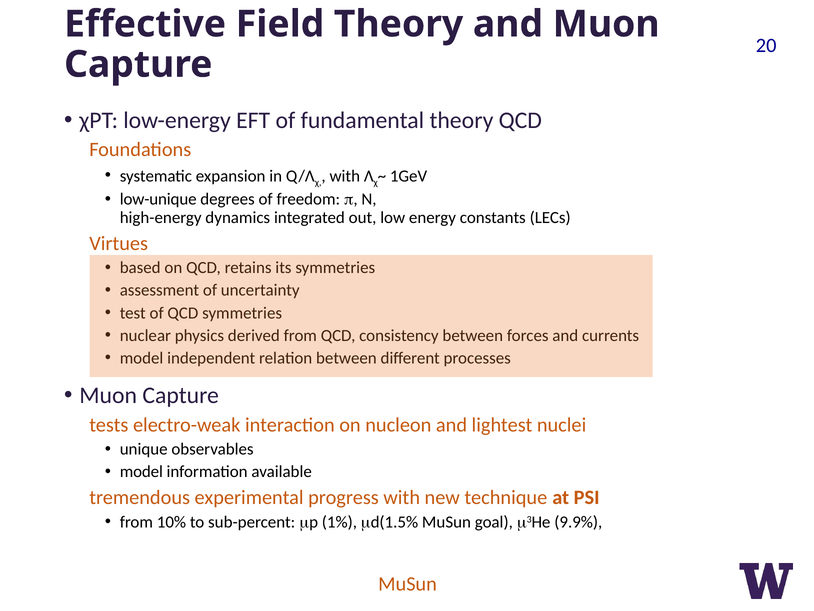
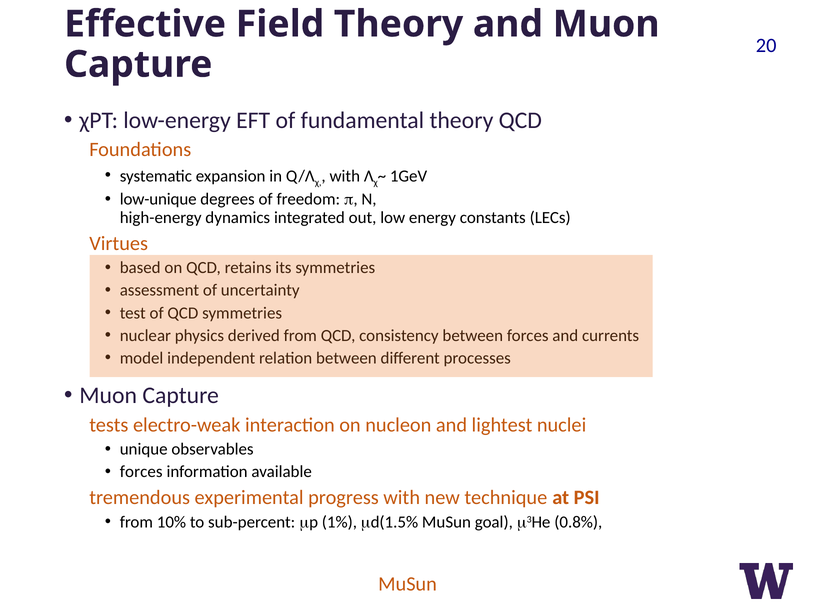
model at (141, 471): model -> forces
9.9%: 9.9% -> 0.8%
